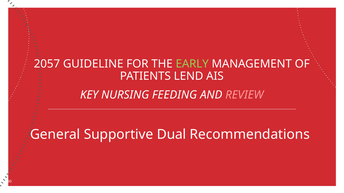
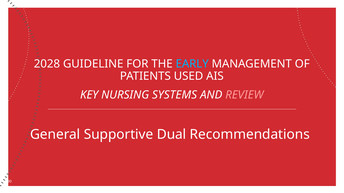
2057: 2057 -> 2028
EARLY colour: light green -> light blue
LEND: LEND -> USED
FEEDING: FEEDING -> SYSTEMS
